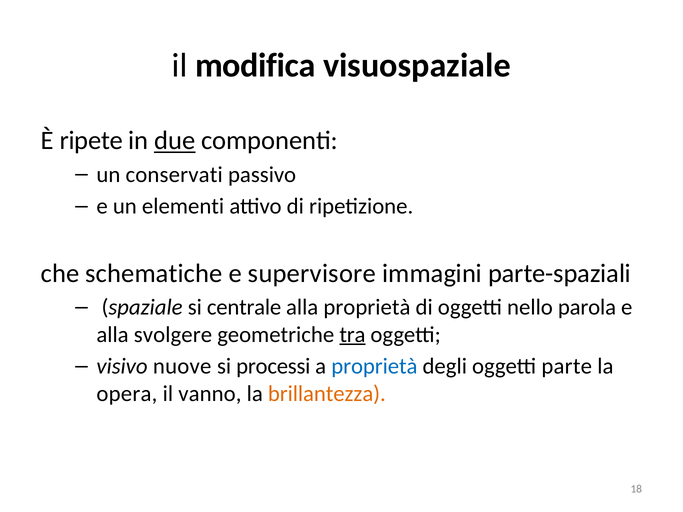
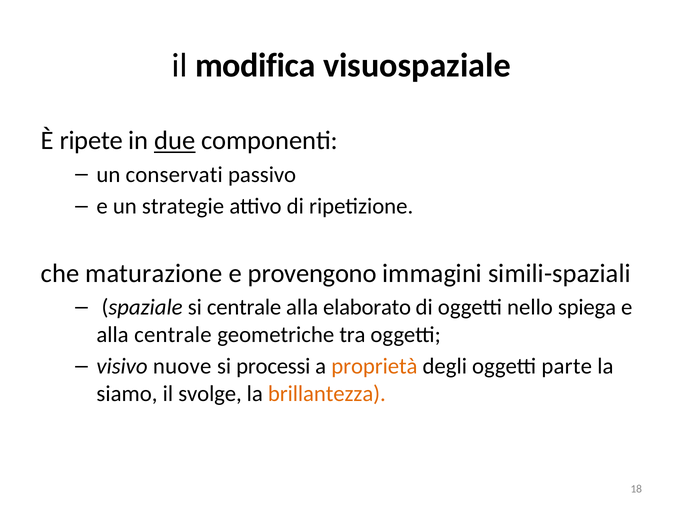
elementi: elementi -> strategie
schematiche: schematiche -> maturazione
supervisore: supervisore -> provengono
parte-spaziali: parte-spaziali -> simili-spaziali
alla proprietà: proprietà -> elaborato
parola: parola -> spiega
alla svolgere: svolgere -> centrale
tra underline: present -> none
proprietà at (374, 367) colour: blue -> orange
opera: opera -> siamo
vanno: vanno -> svolge
